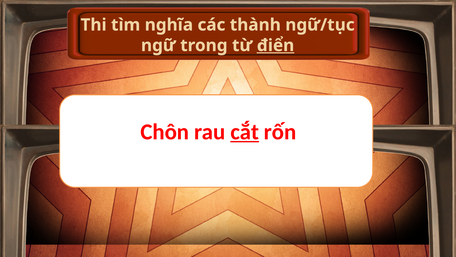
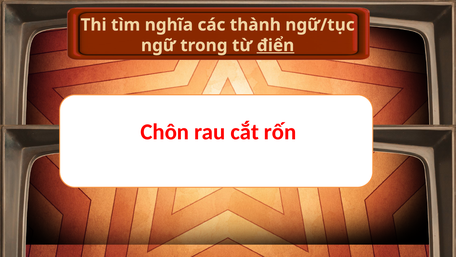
cắt underline: present -> none
